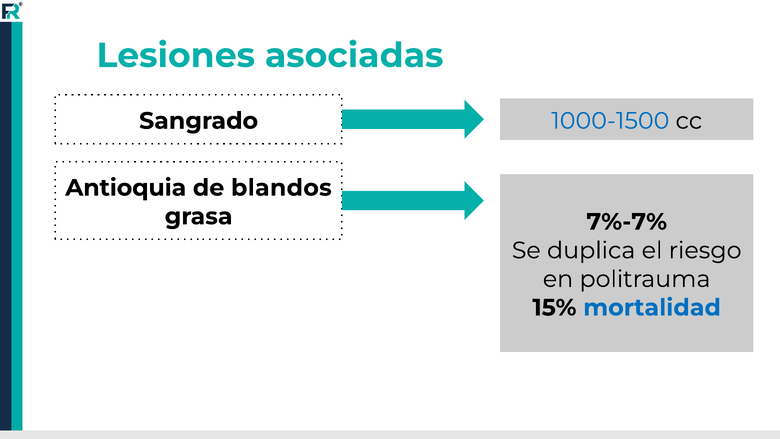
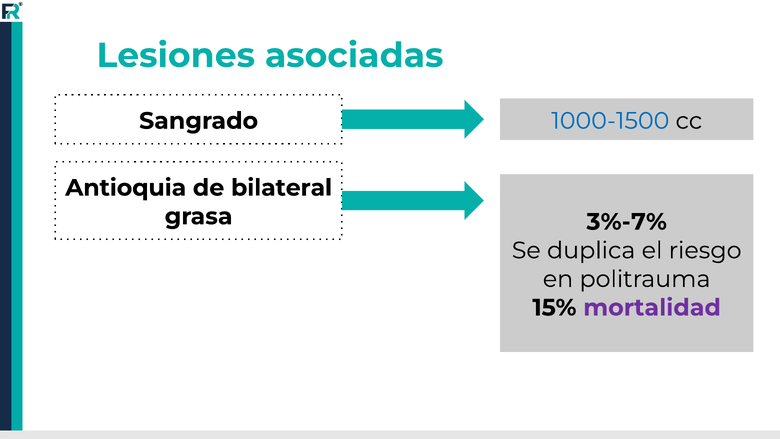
blandos: blandos -> bilateral
7%-7%: 7%-7% -> 3%-7%
mortalidad colour: blue -> purple
